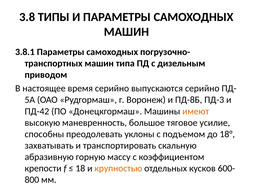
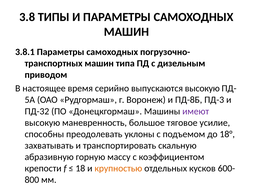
выпускаются серийно: серийно -> высокую
ПД-42: ПД-42 -> ПД-32
имеют colour: orange -> purple
